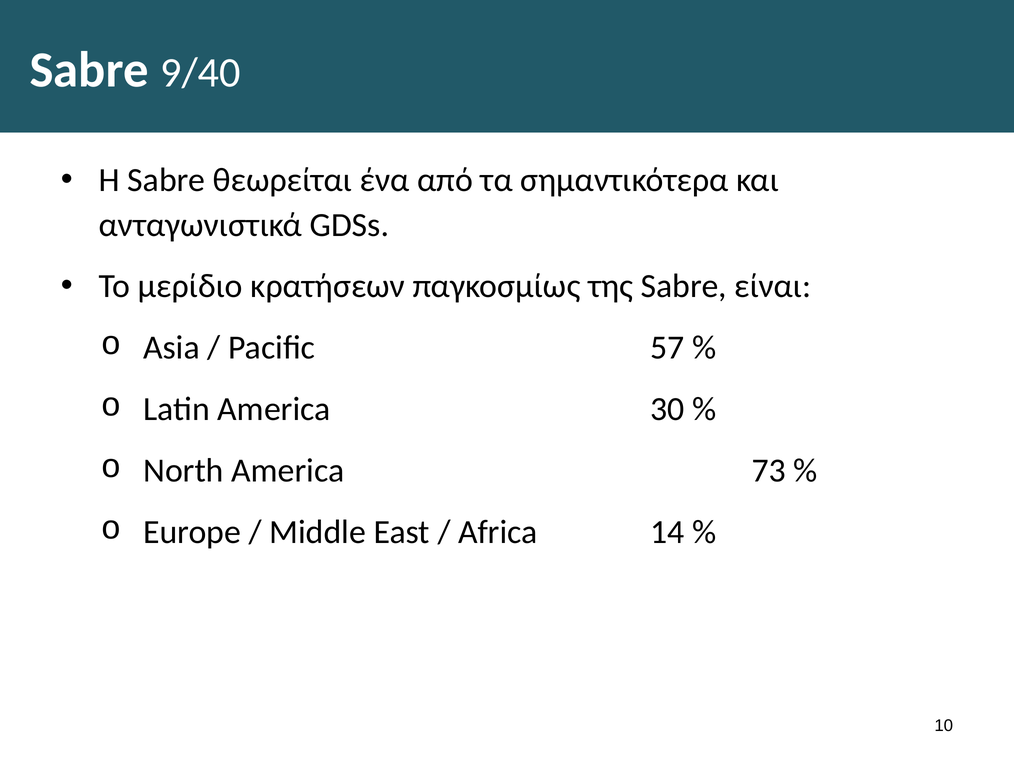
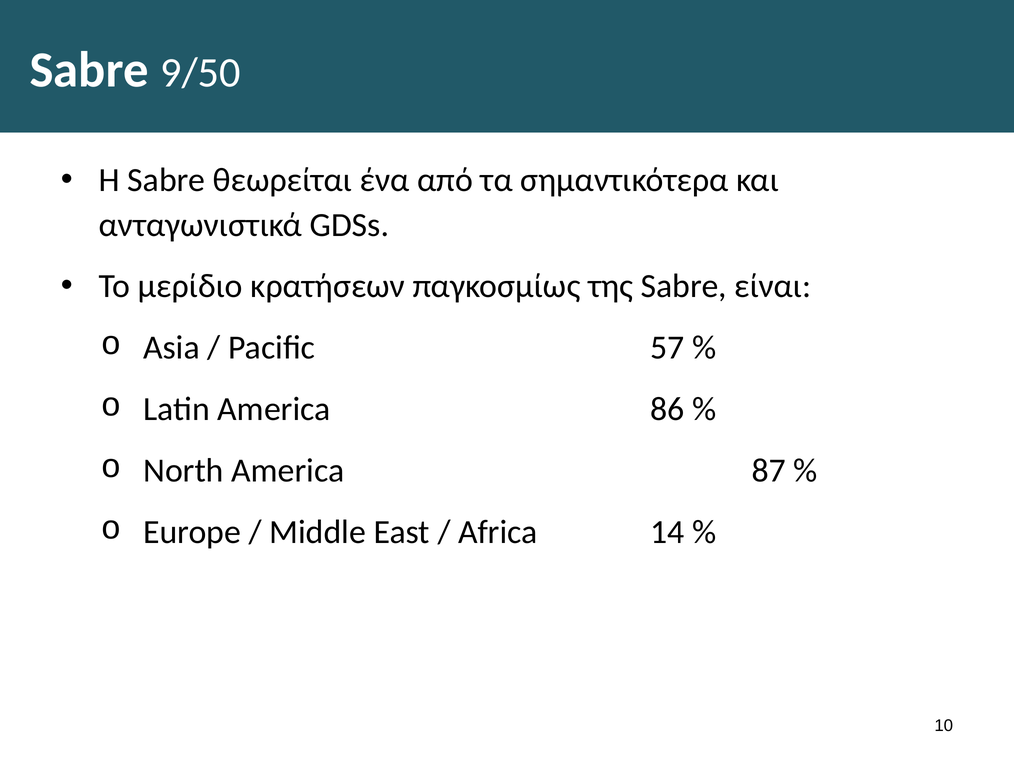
9/40: 9/40 -> 9/50
30: 30 -> 86
73: 73 -> 87
